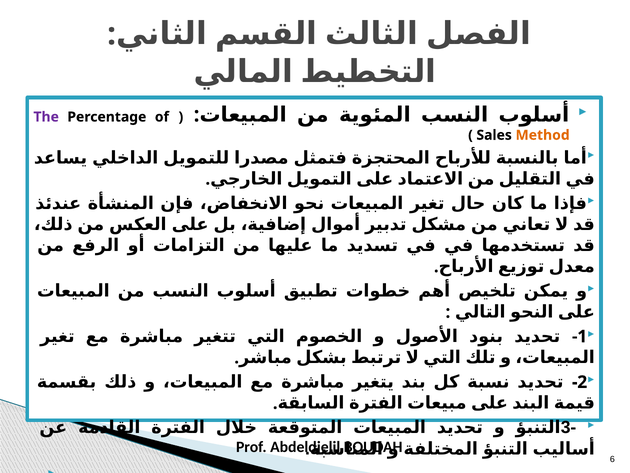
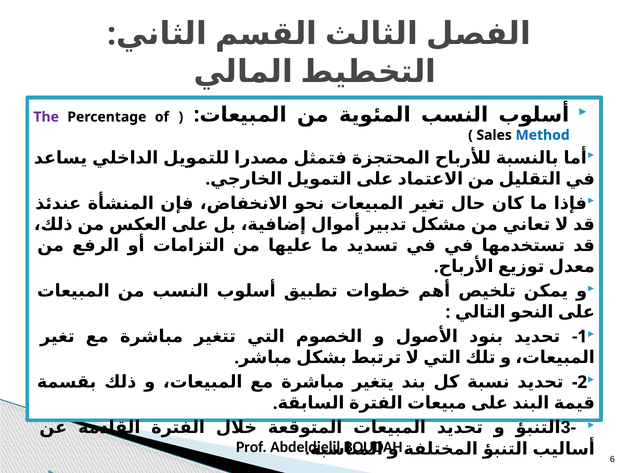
Method colour: orange -> blue
